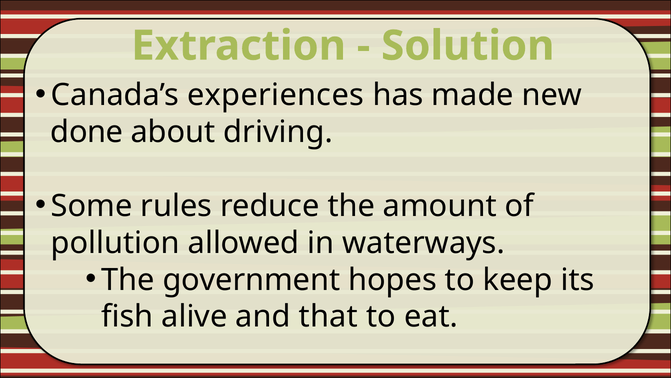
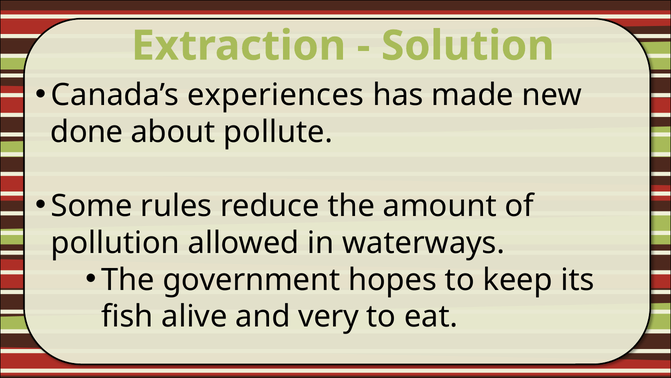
driving: driving -> pollute
that: that -> very
